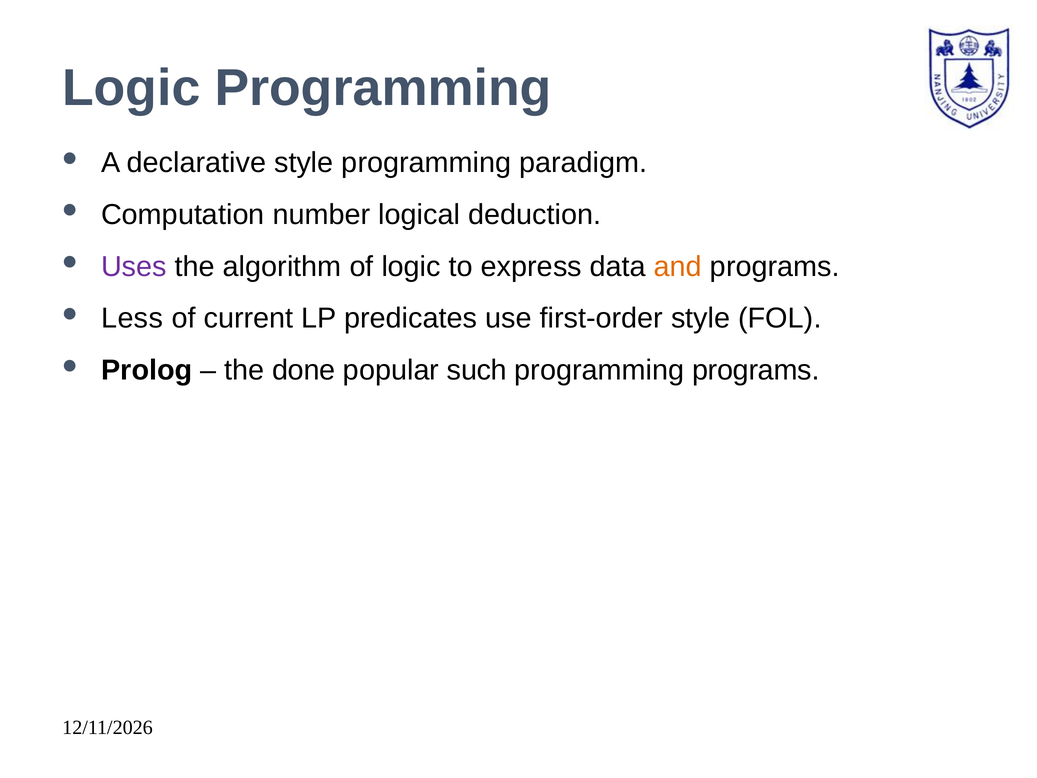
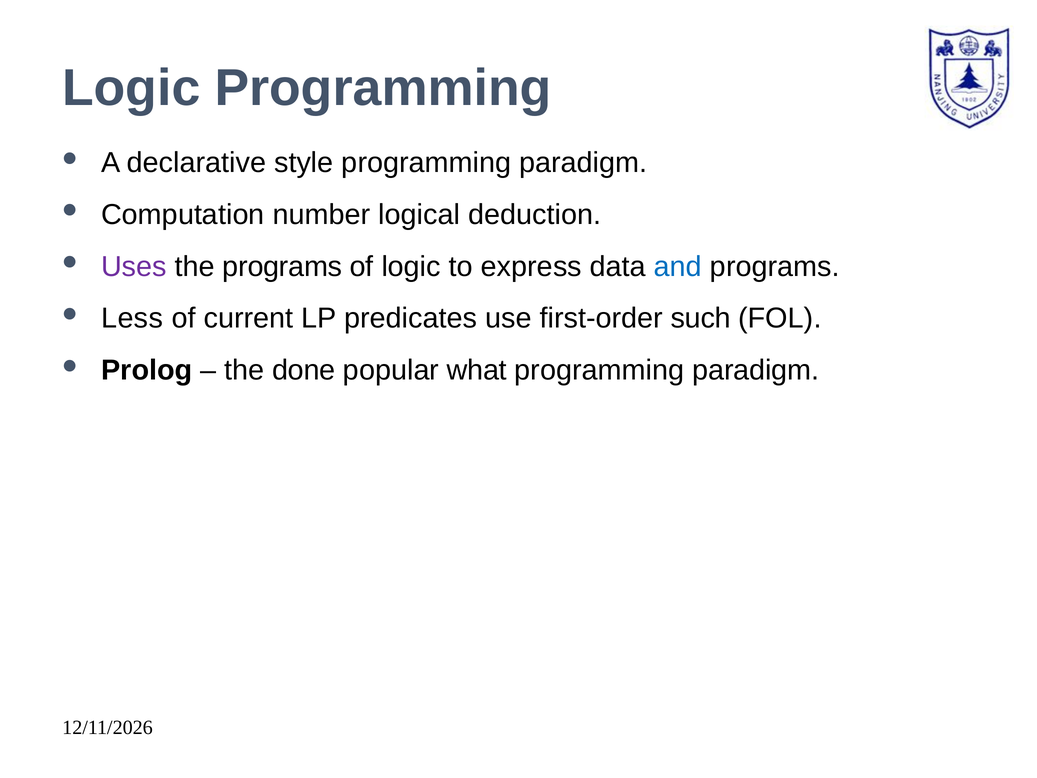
the algorithm: algorithm -> programs
and colour: orange -> blue
first-order style: style -> such
such: such -> what
programs at (756, 370): programs -> paradigm
